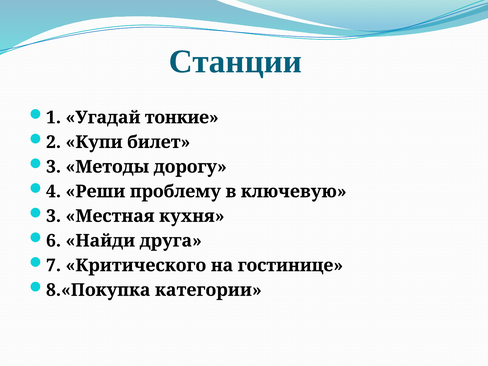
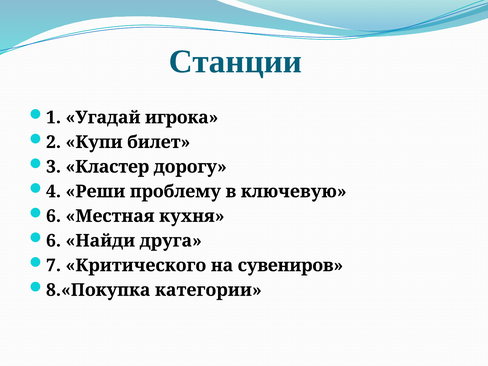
тонкие: тонкие -> игрока
Методы: Методы -> Кластер
3 at (53, 216): 3 -> 6
гостинице: гостинице -> сувениров
